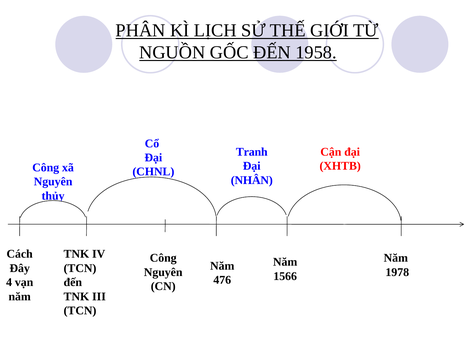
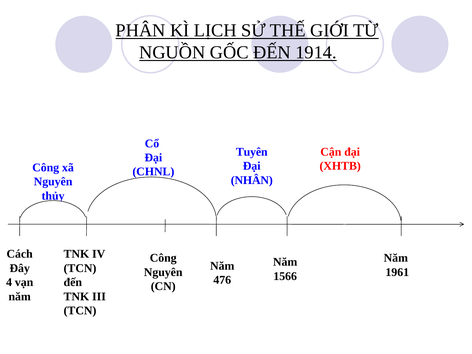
1958: 1958 -> 1914
Tranh: Tranh -> Tuyên
1978: 1978 -> 1961
